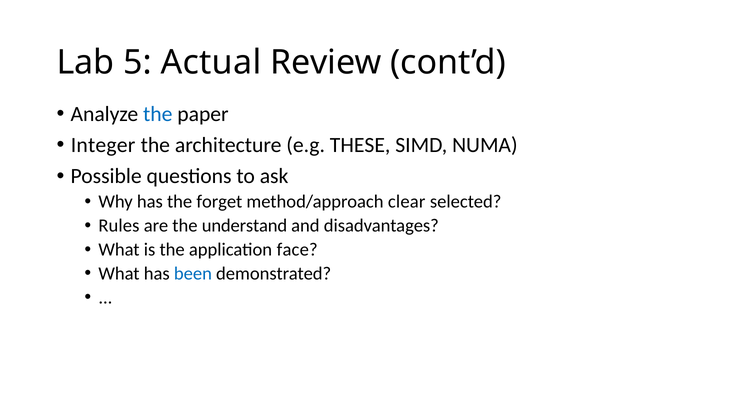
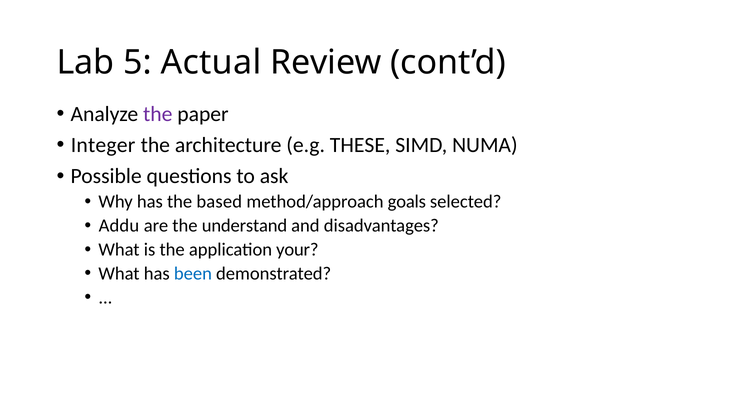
the at (158, 114) colour: blue -> purple
forget: forget -> based
clear: clear -> goals
Rules: Rules -> Addu
face: face -> your
